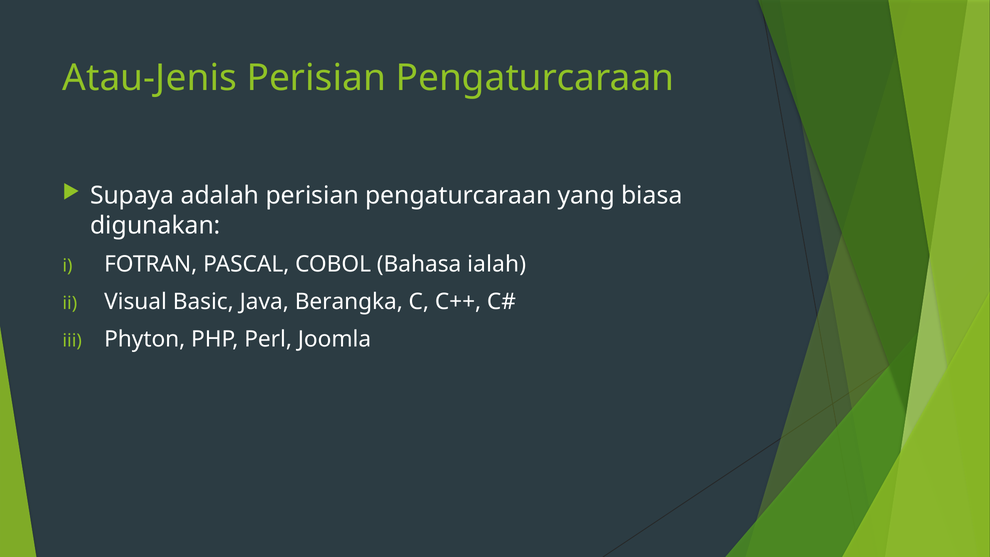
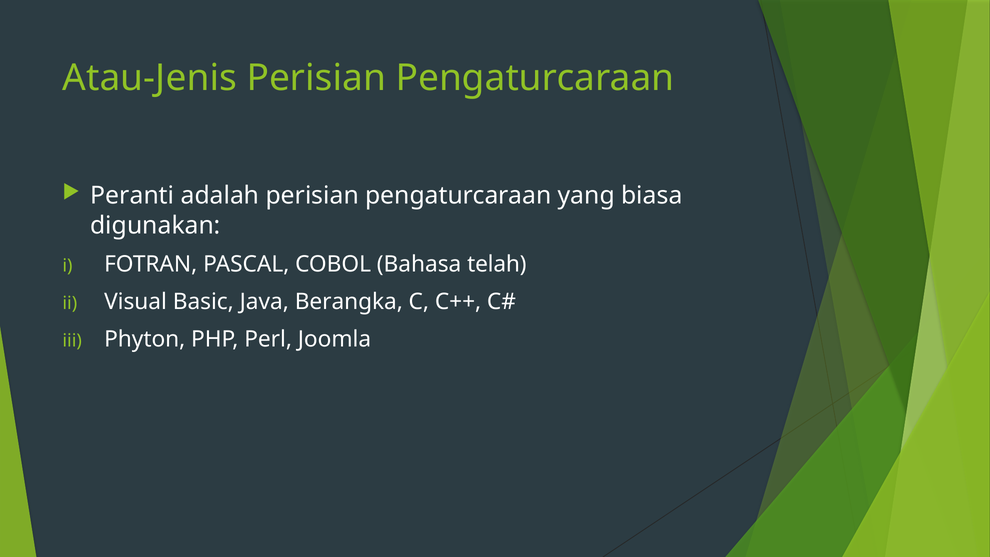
Supaya: Supaya -> Peranti
ialah: ialah -> telah
